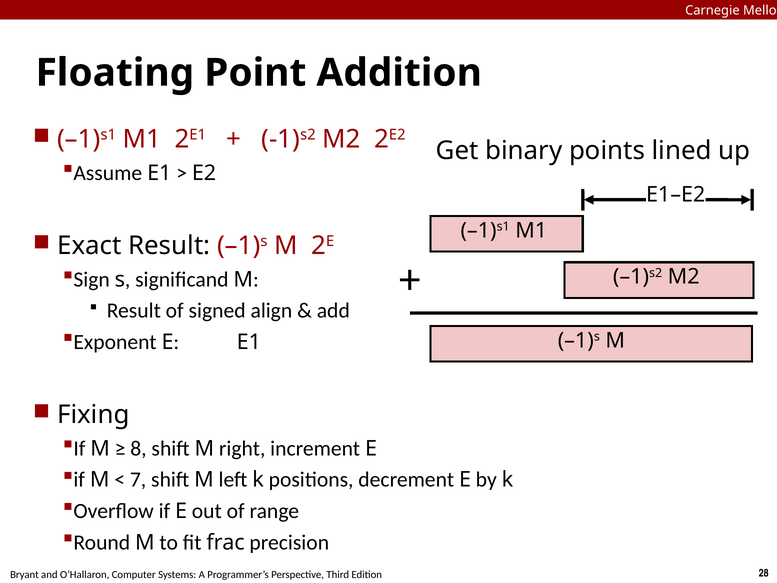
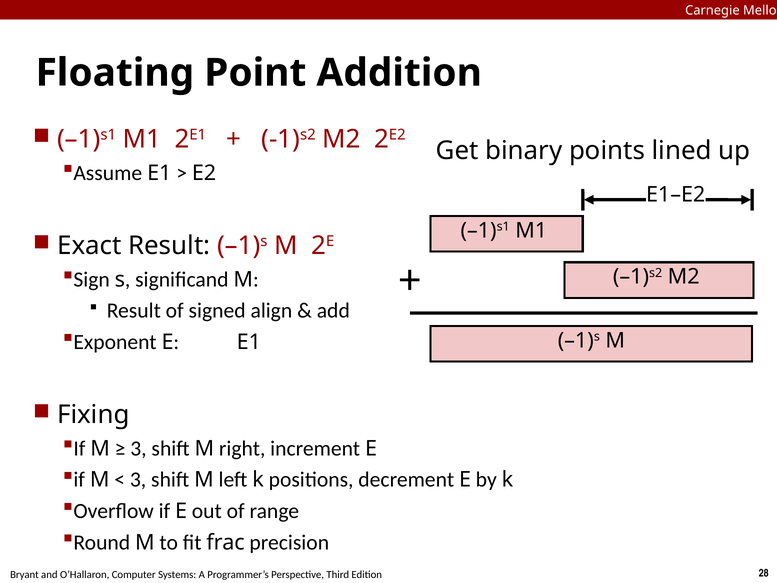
8 at (138, 448): 8 -> 3
7 at (138, 480): 7 -> 3
